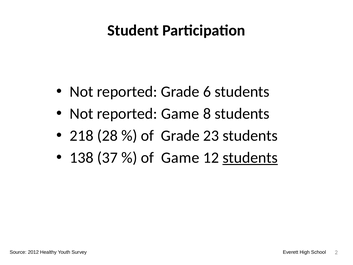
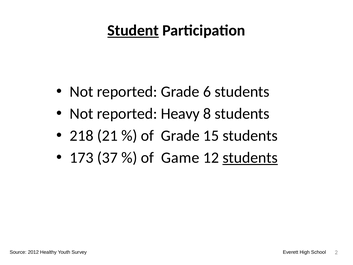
Student underline: none -> present
reported Game: Game -> Heavy
28: 28 -> 21
23: 23 -> 15
138: 138 -> 173
